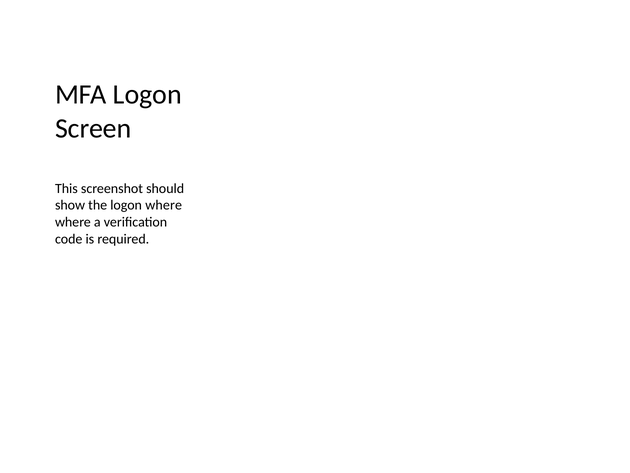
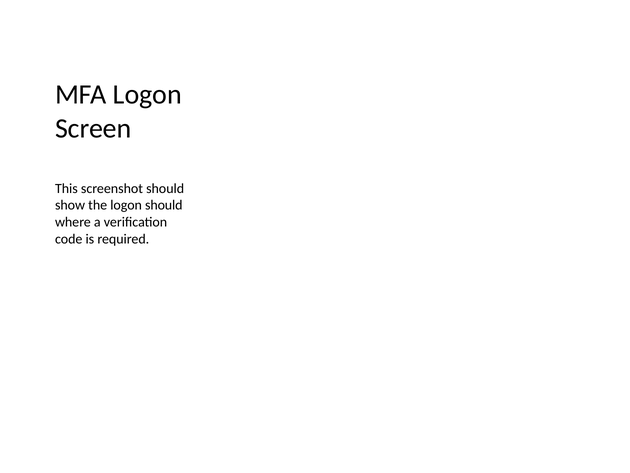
logon where: where -> should
